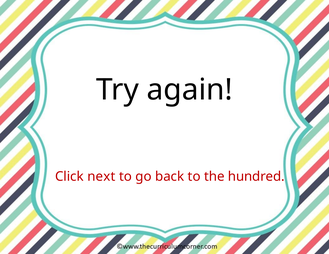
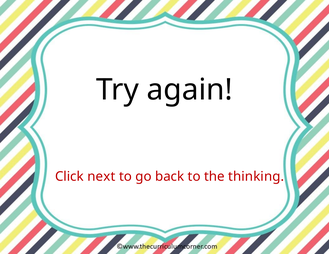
hundred: hundred -> thinking
